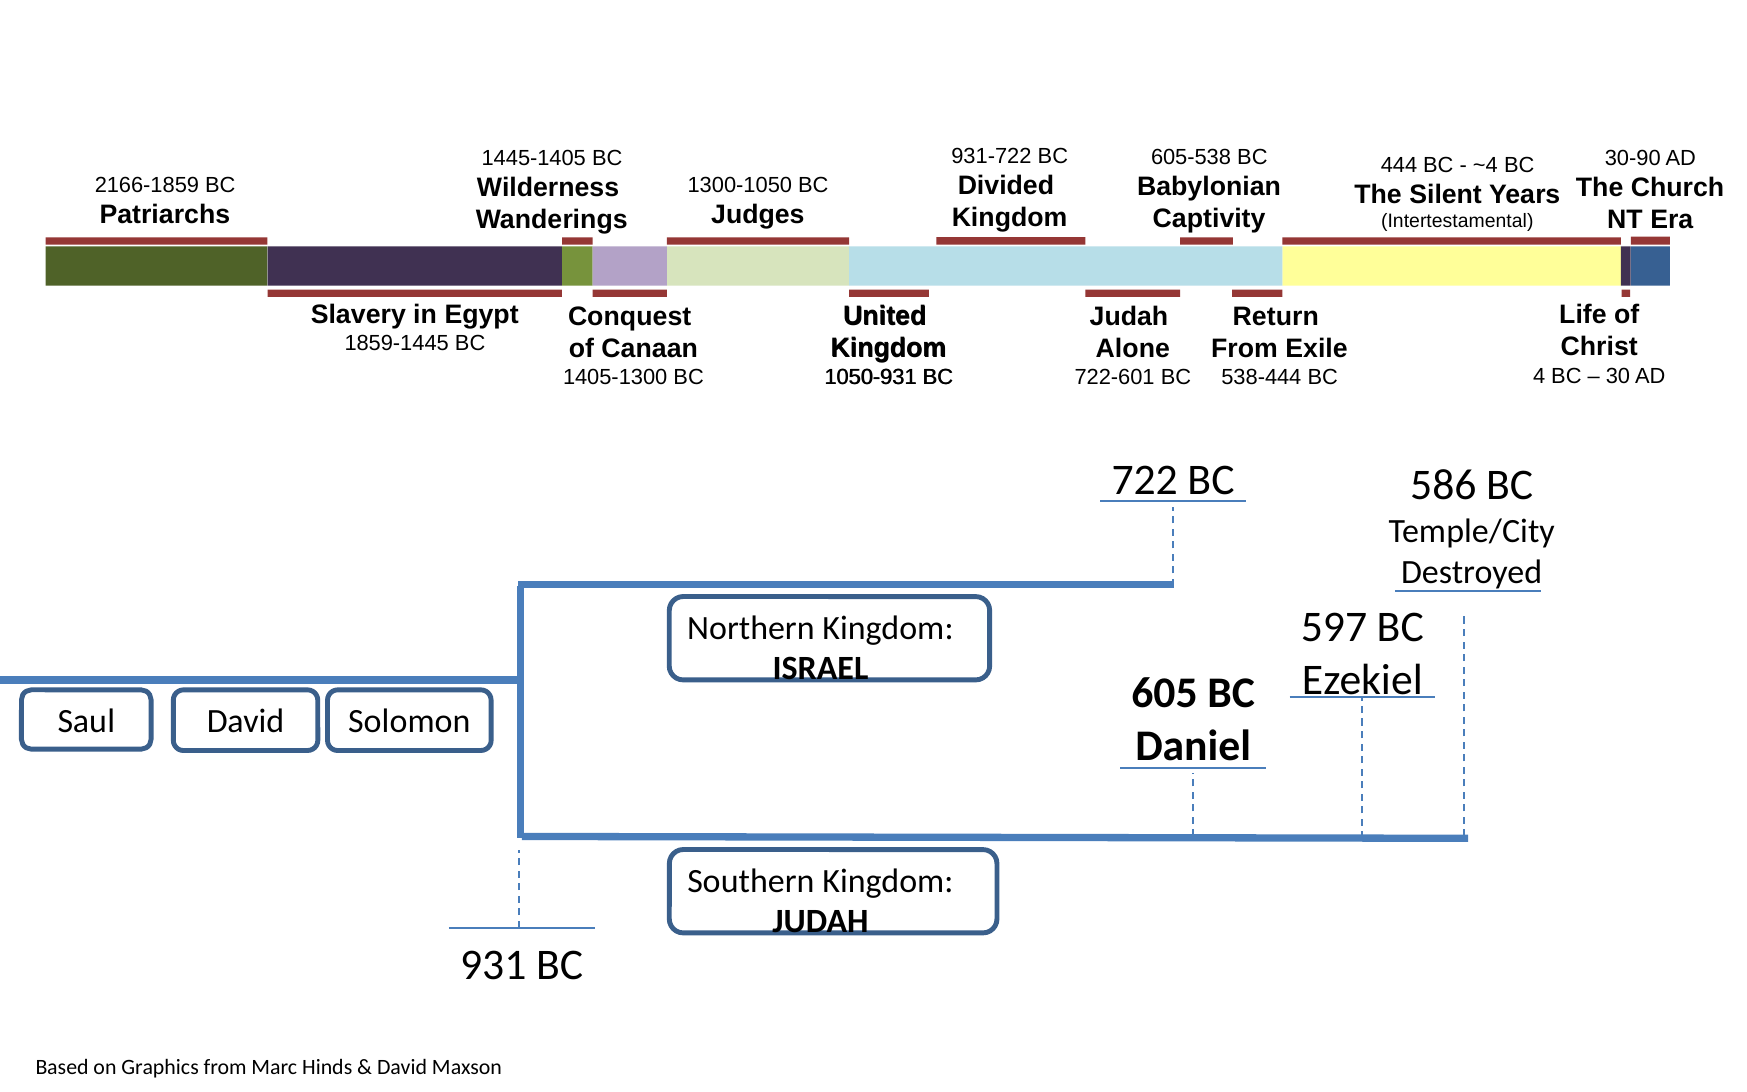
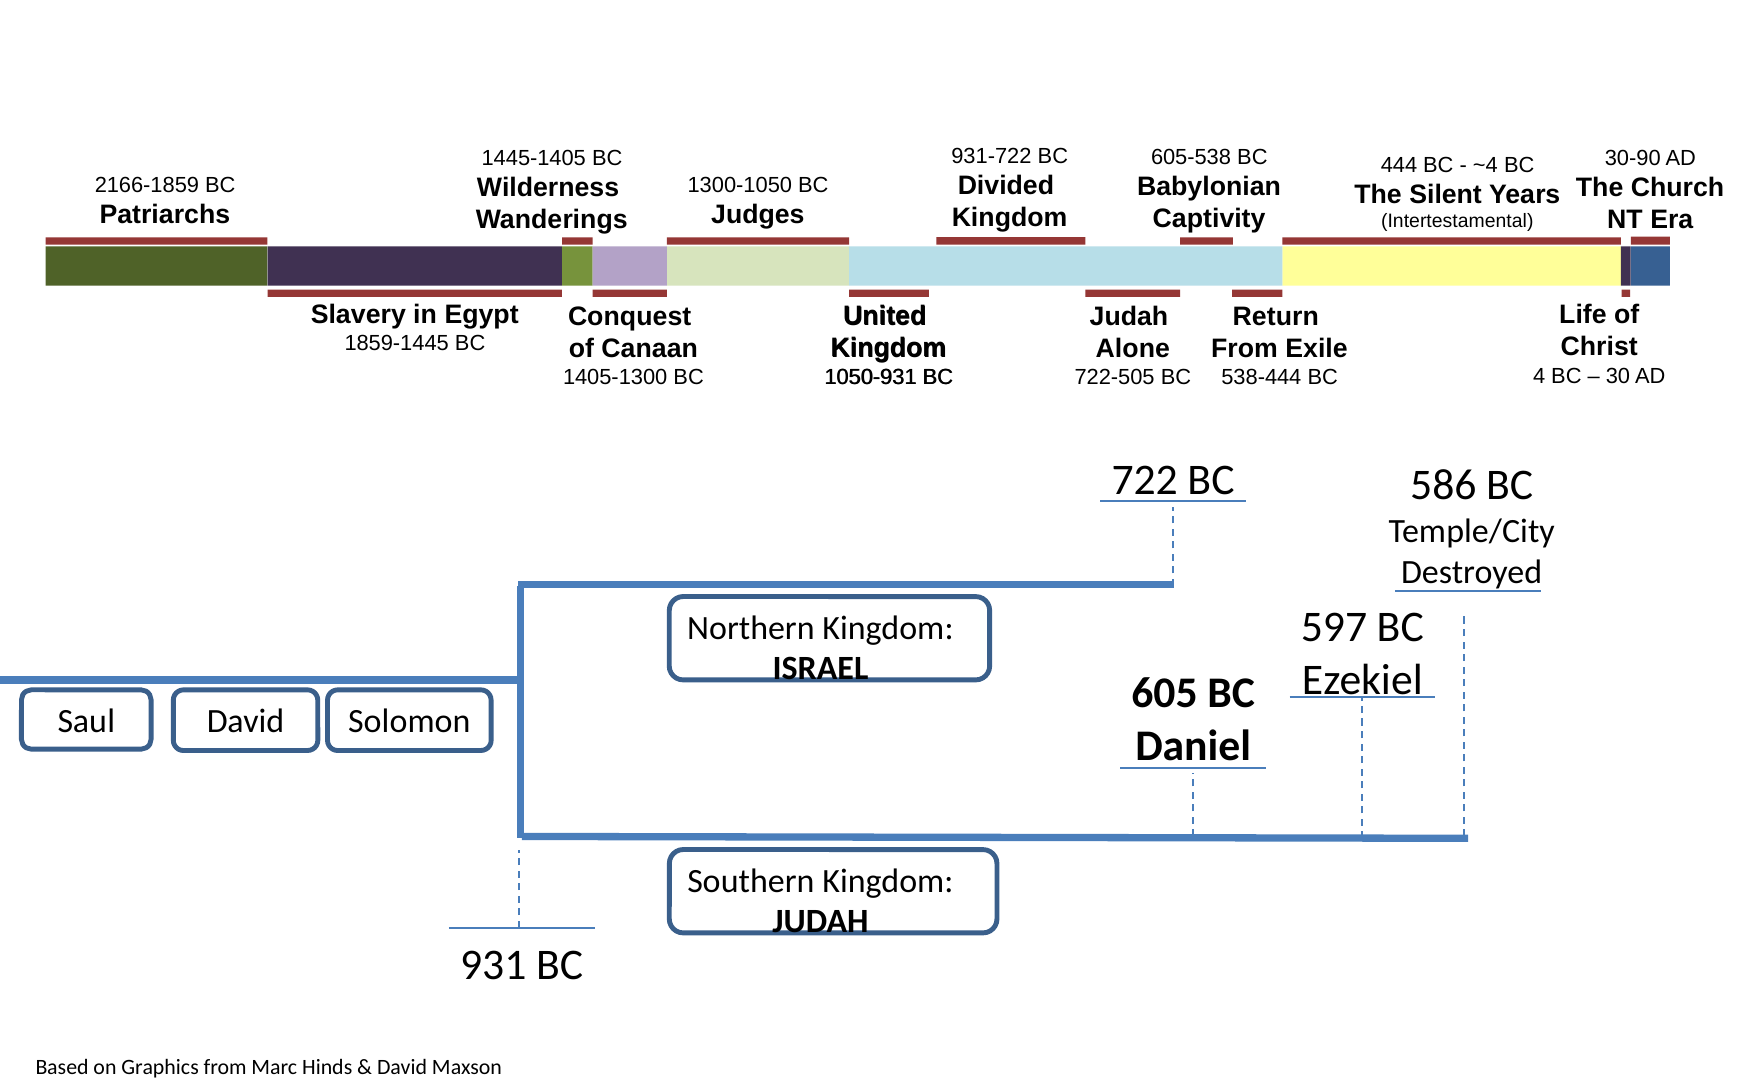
722-601: 722-601 -> 722-505
